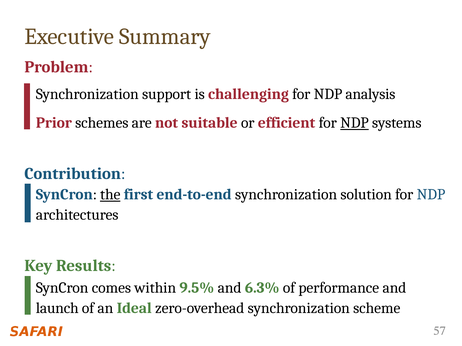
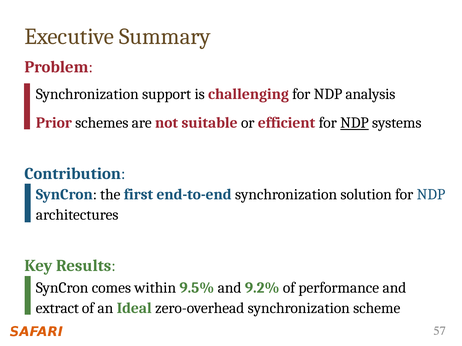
the underline: present -> none
6.3%: 6.3% -> 9.2%
launch: launch -> extract
